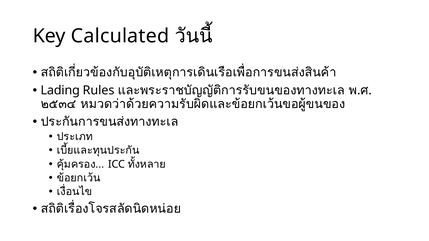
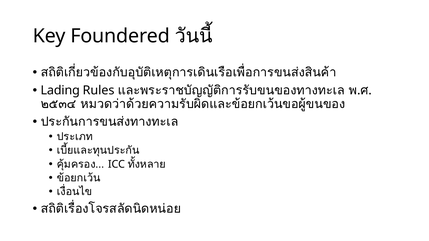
Calculated: Calculated -> Foundered
